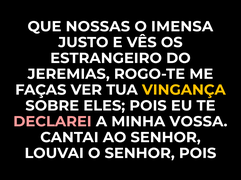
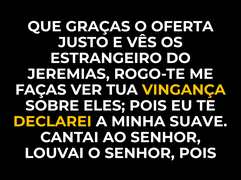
NOSSAS: NOSSAS -> GRAÇAS
IMENSA: IMENSA -> OFERTA
DECLAREI colour: pink -> yellow
VOSSA: VOSSA -> SUAVE
